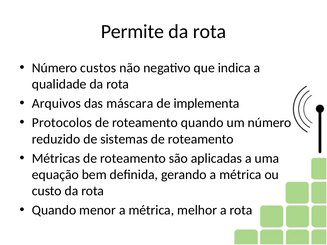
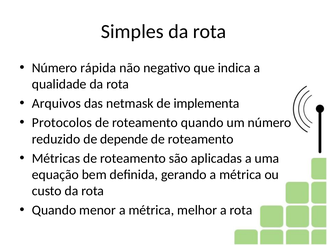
Permite: Permite -> Simples
custos: custos -> rápida
máscara: máscara -> netmask
sistemas: sistemas -> depende
